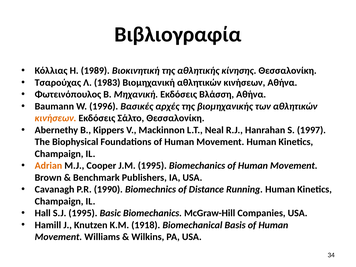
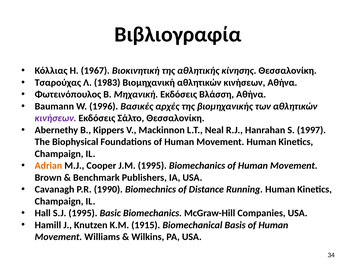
1989: 1989 -> 1967
κινήσεων at (56, 118) colour: orange -> purple
1918: 1918 -> 1915
